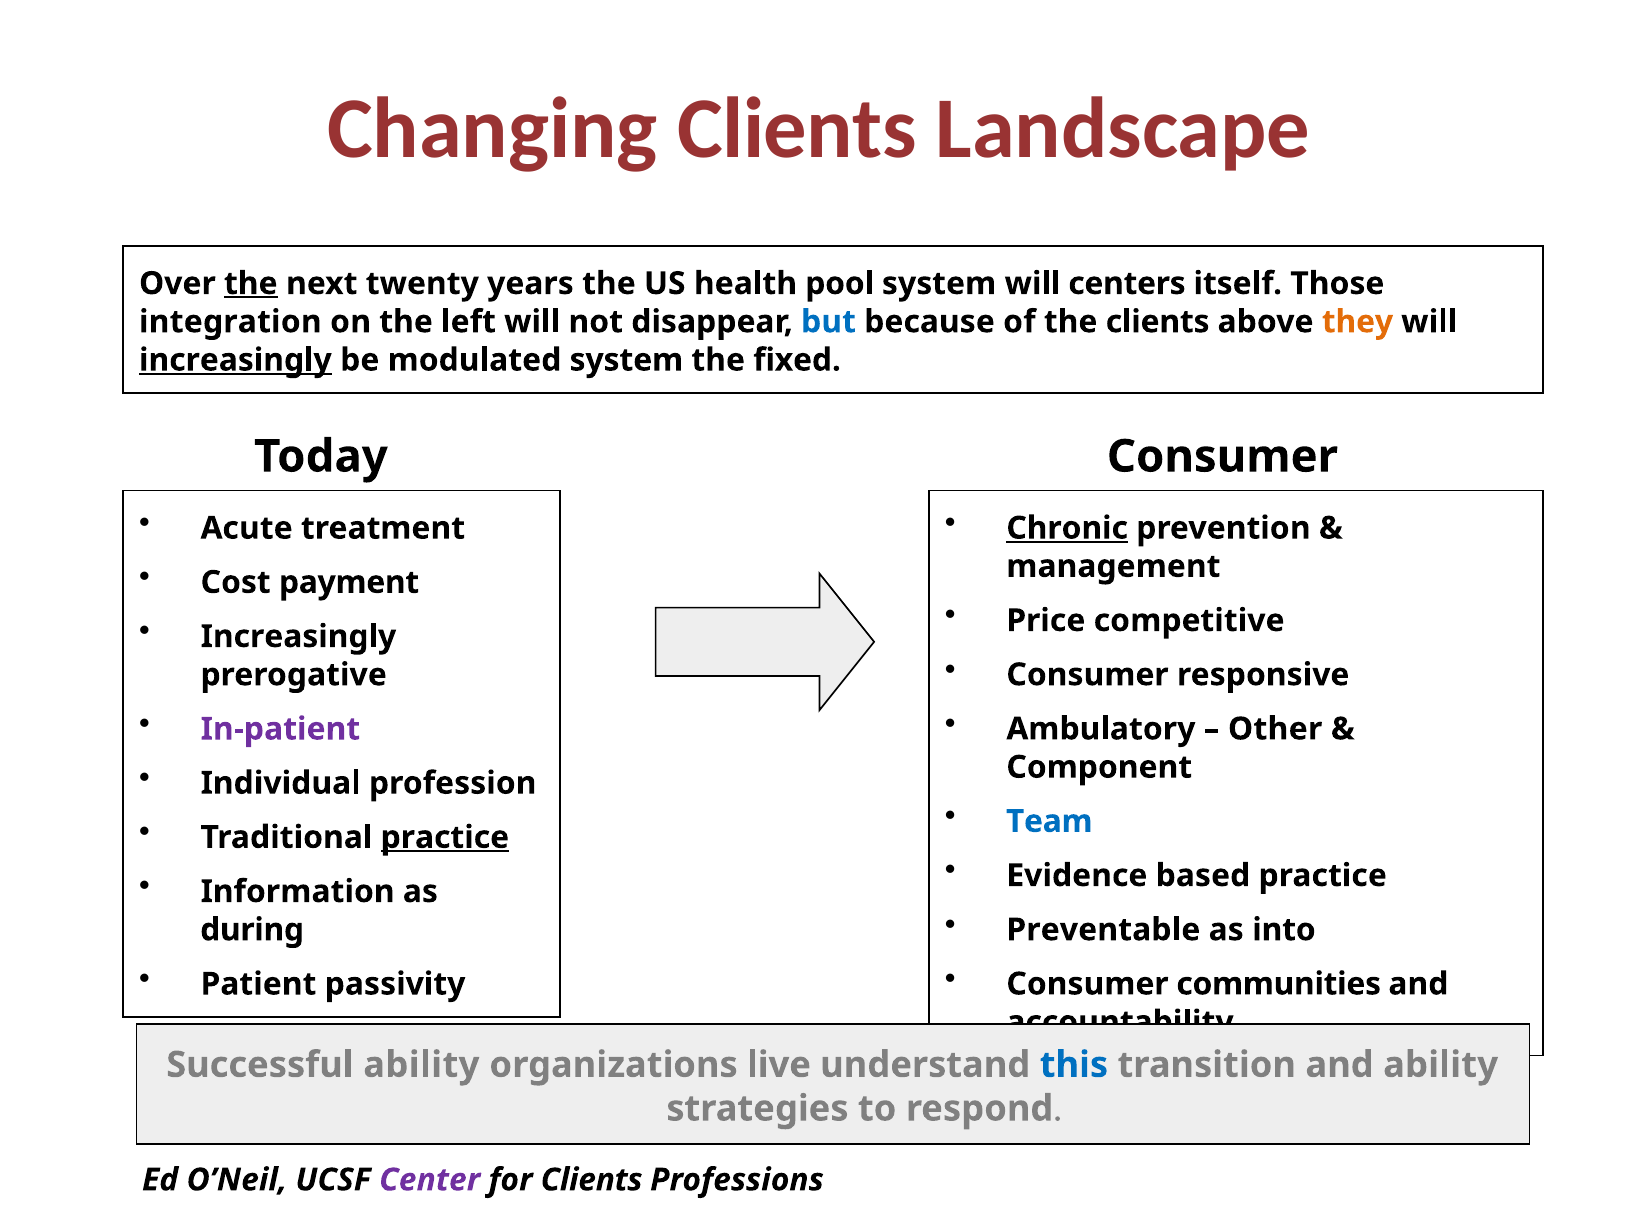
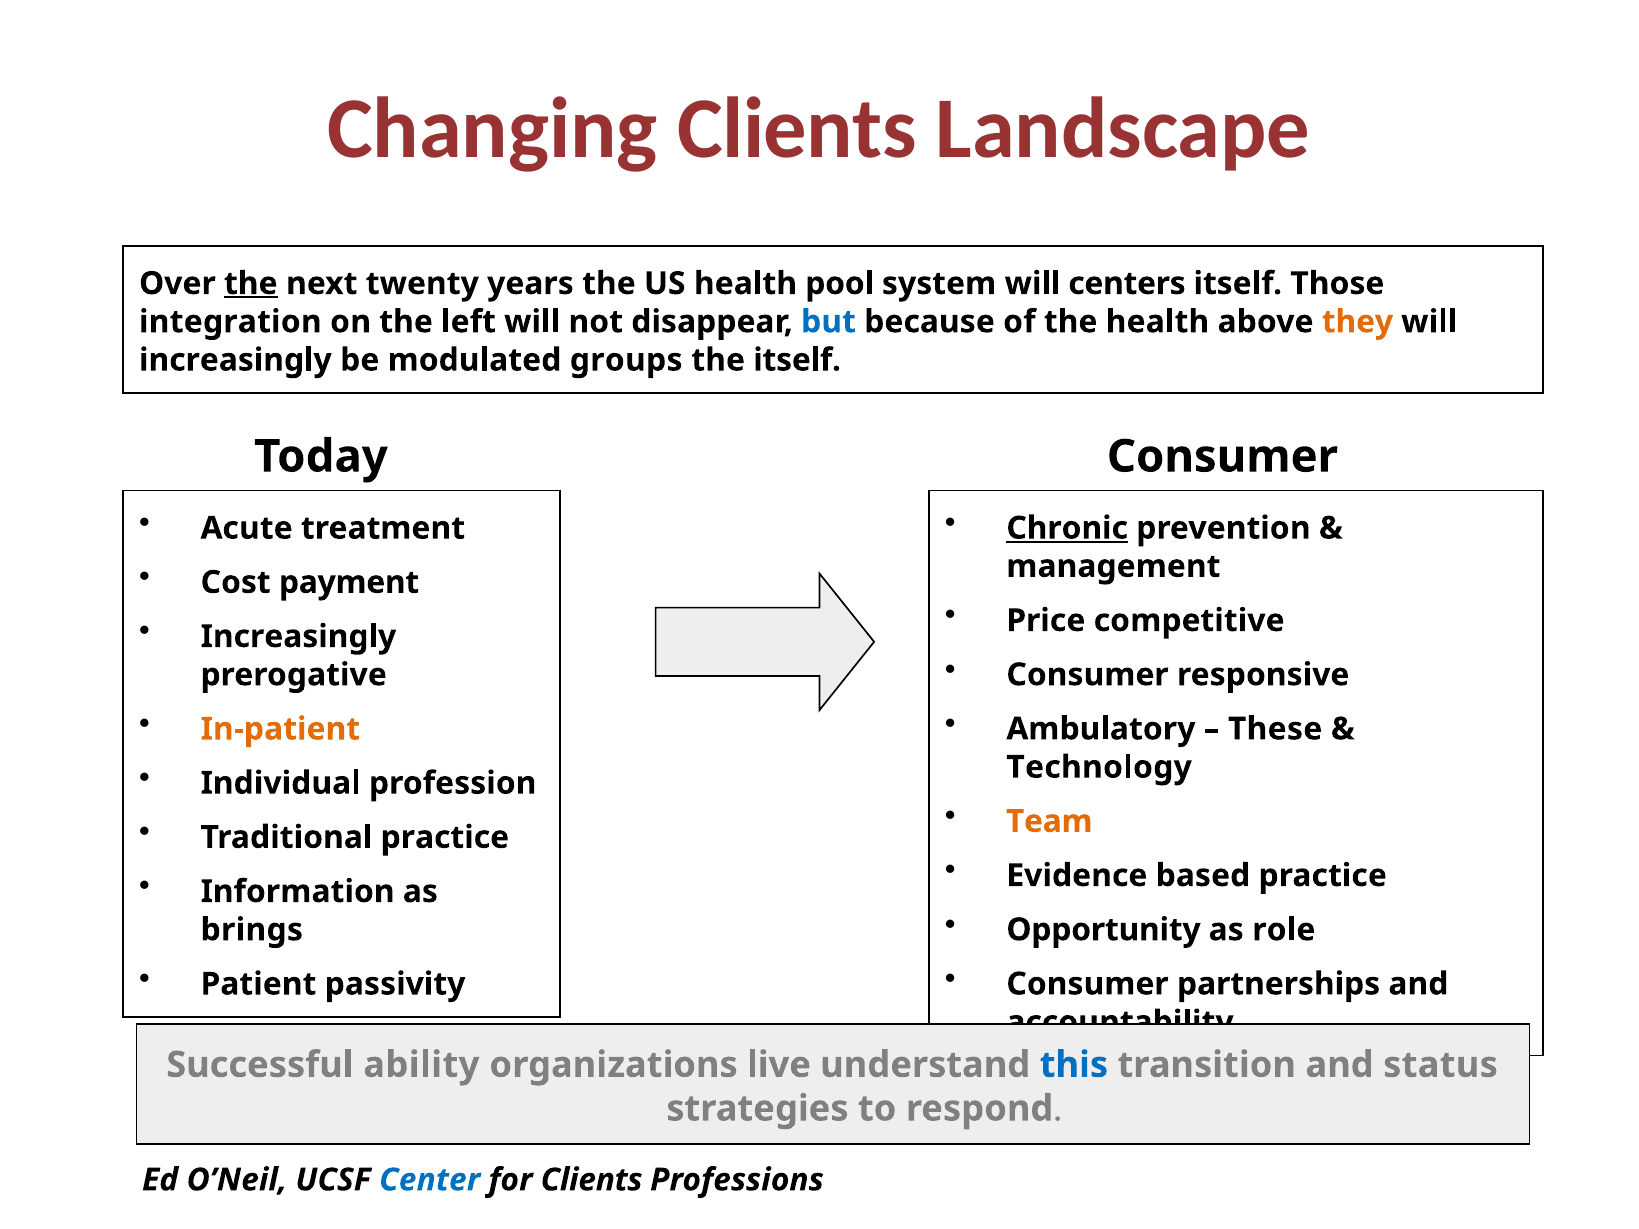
the clients: clients -> health
increasingly at (235, 360) underline: present -> none
modulated system: system -> groups
the fixed: fixed -> itself
In-patient colour: purple -> orange
Other: Other -> These
Component: Component -> Technology
Team colour: blue -> orange
practice at (445, 838) underline: present -> none
Preventable: Preventable -> Opportunity
into: into -> role
during: during -> brings
communities: communities -> partnerships
and ability: ability -> status
Center colour: purple -> blue
